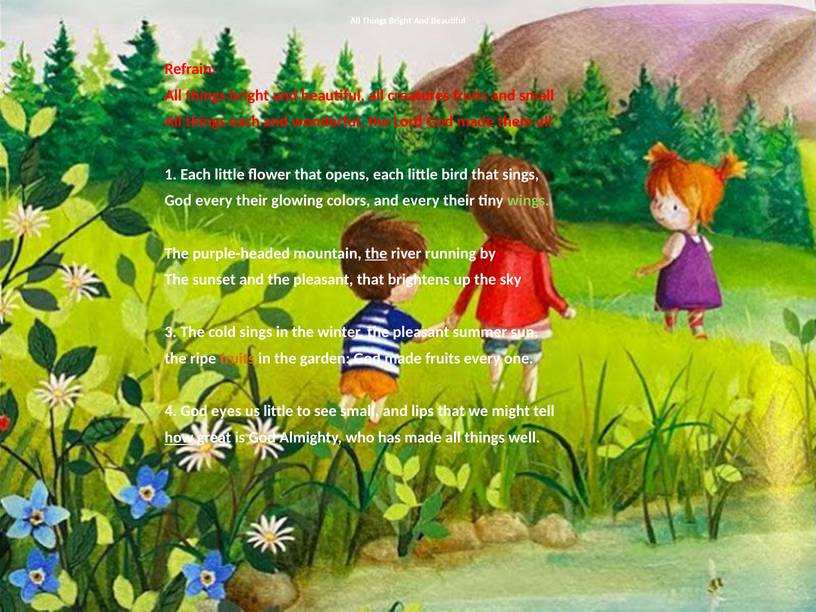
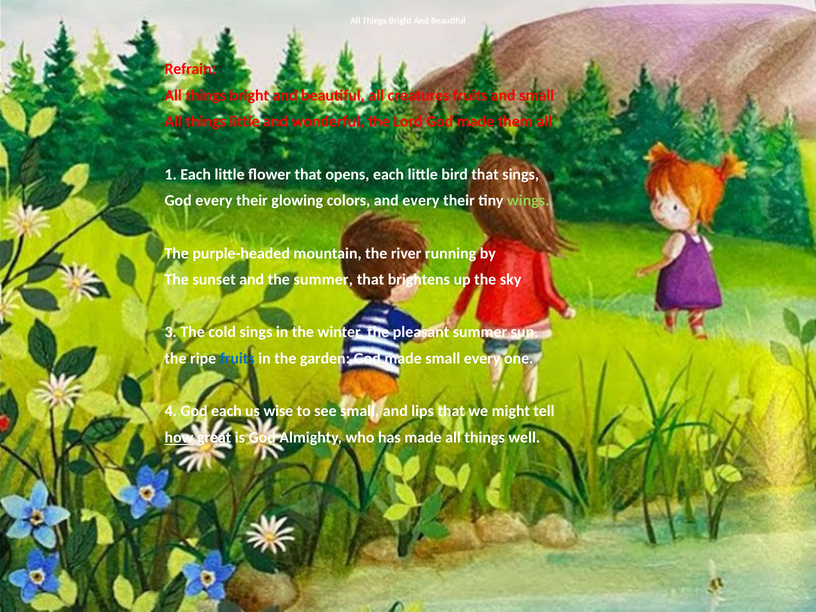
things each: each -> little
the at (376, 253) underline: present -> none
and the pleasant: pleasant -> summer
fruits at (237, 359) colour: orange -> blue
made fruits: fruits -> small
God eyes: eyes -> each
us little: little -> wise
